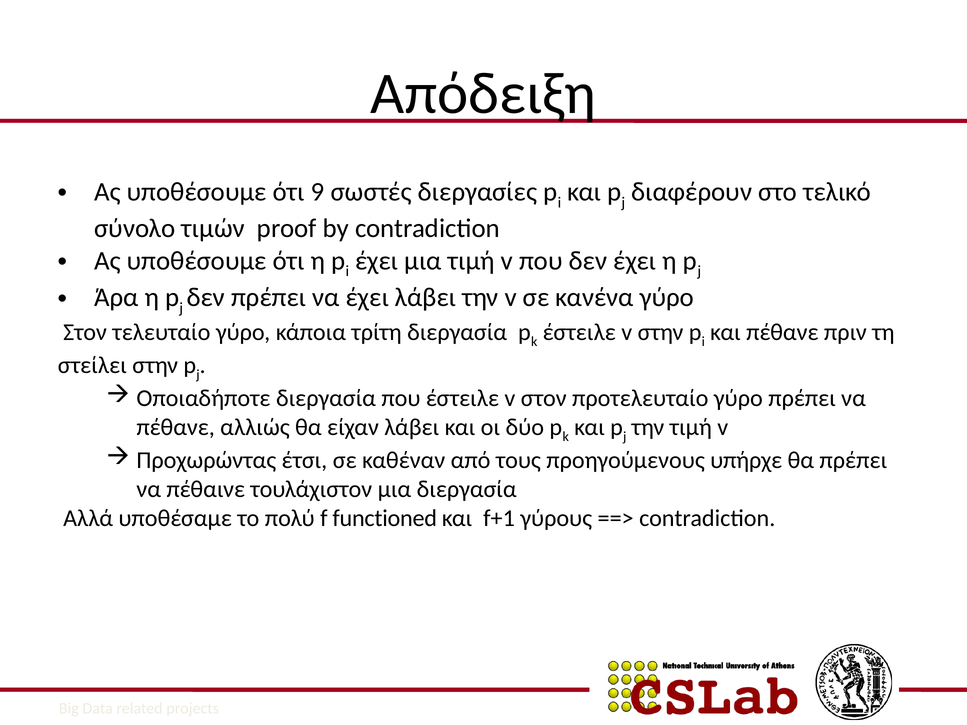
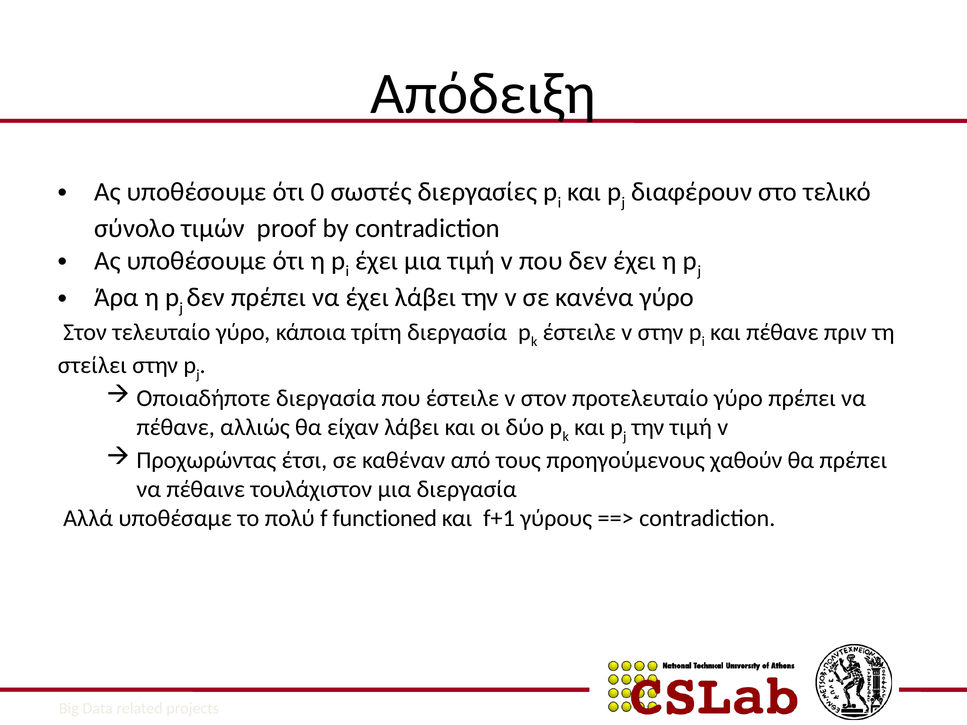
9: 9 -> 0
υπήρχε: υπήρχε -> χαθούν
